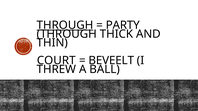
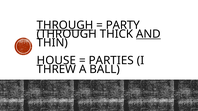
AND underline: none -> present
COURT: COURT -> HOUSE
BEVEELT: BEVEELT -> PARTIES
